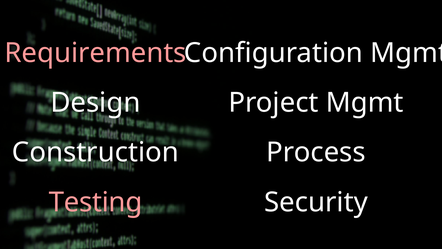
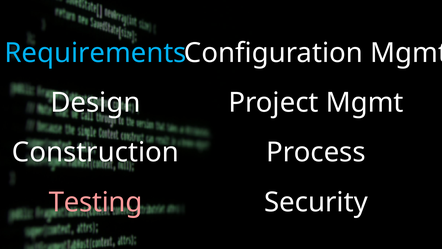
Requirements colour: pink -> light blue
